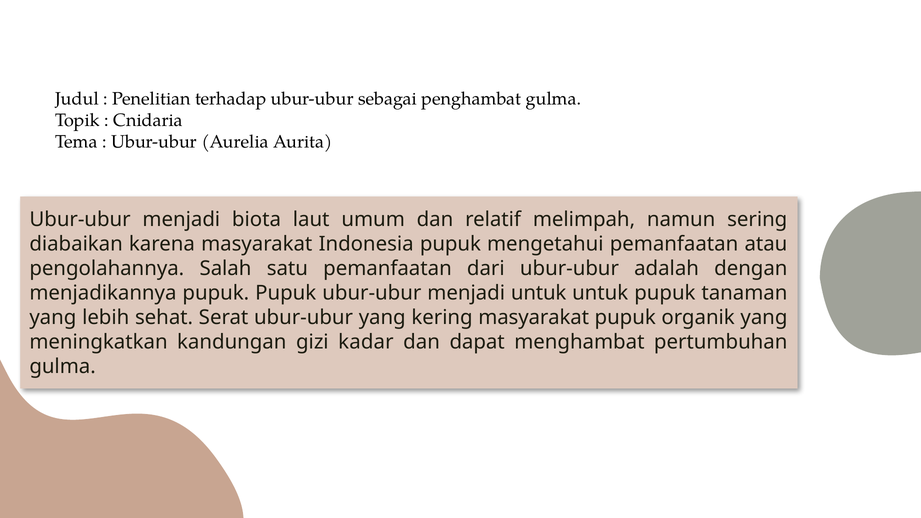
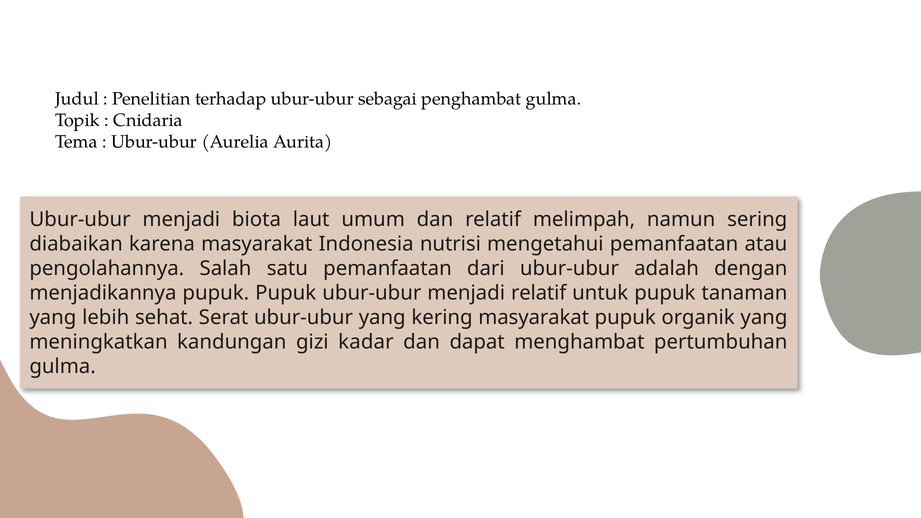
Indonesia pupuk: pupuk -> nutrisi
menjadi untuk: untuk -> relatif
